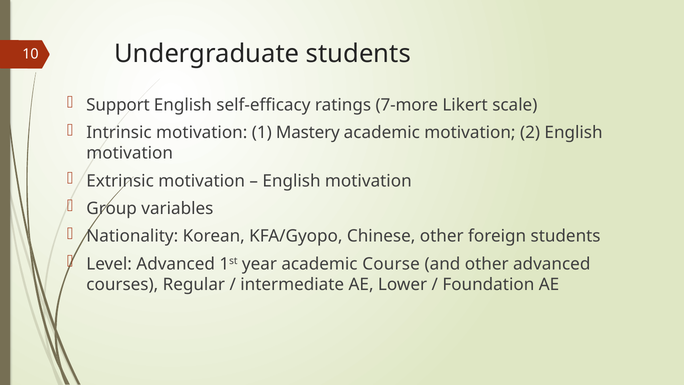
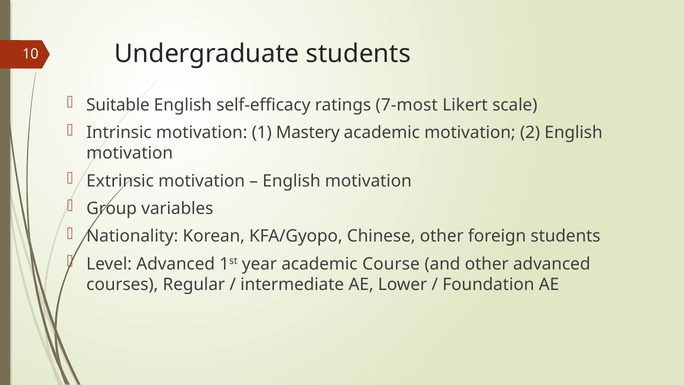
Support: Support -> Suitable
7-more: 7-more -> 7-most
